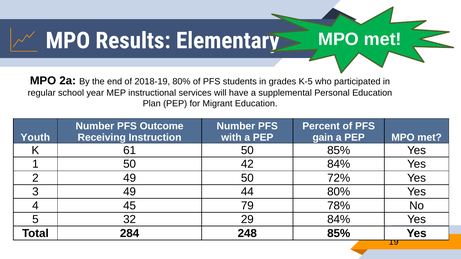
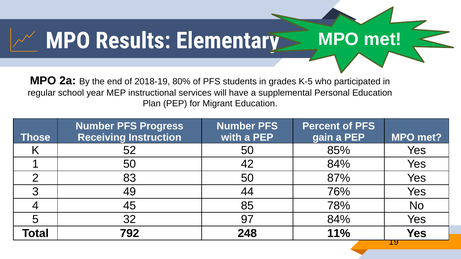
Outcome: Outcome -> Progress
Youth: Youth -> Those
61: 61 -> 52
2 49: 49 -> 83
72%: 72% -> 87%
44 80%: 80% -> 76%
79: 79 -> 85
29: 29 -> 97
284: 284 -> 792
248 85%: 85% -> 11%
